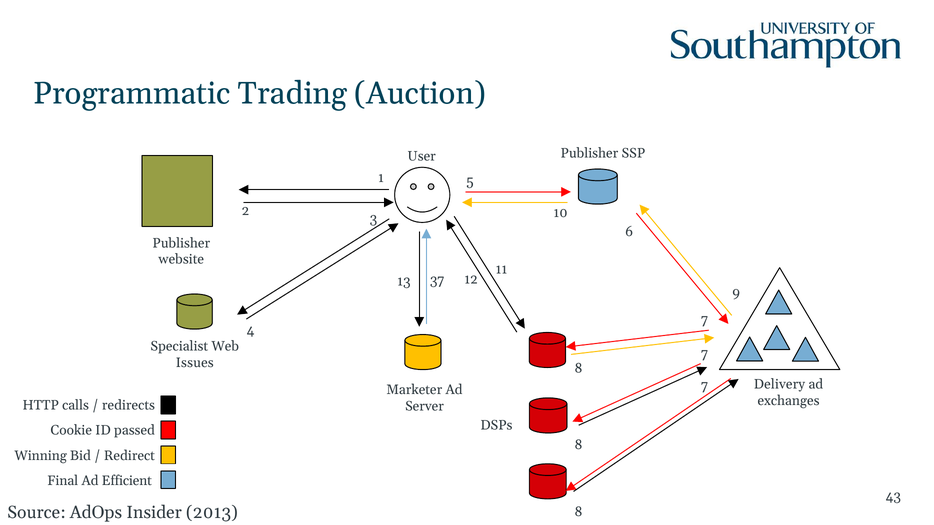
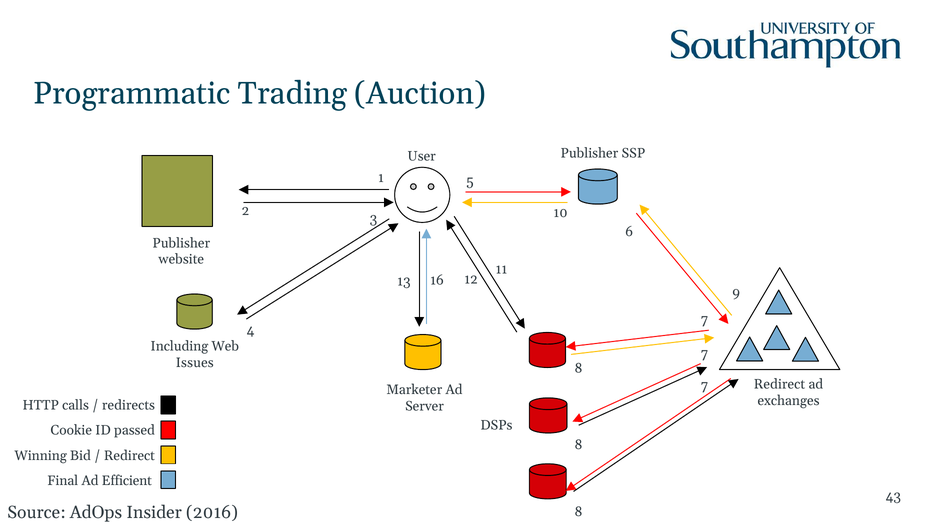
37: 37 -> 16
Specialist: Specialist -> Including
Delivery at (779, 385): Delivery -> Redirect
2013: 2013 -> 2016
